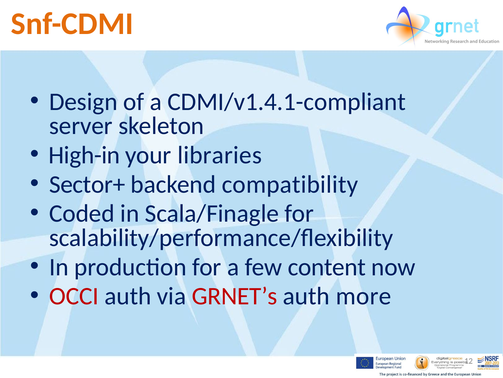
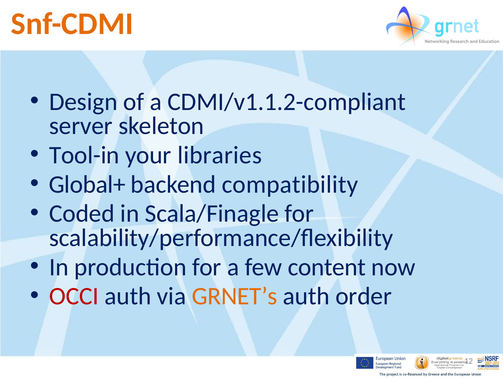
CDMI/v1.4.1-compliant: CDMI/v1.4.1-compliant -> CDMI/v1.1.2-compliant
High-in: High-in -> Tool-in
Sector+: Sector+ -> Global+
GRNET’s colour: red -> orange
more: more -> order
